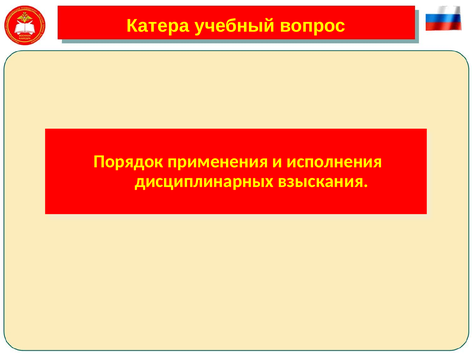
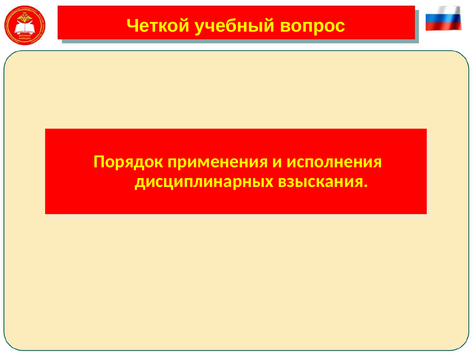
Катера: Катера -> Четкой
